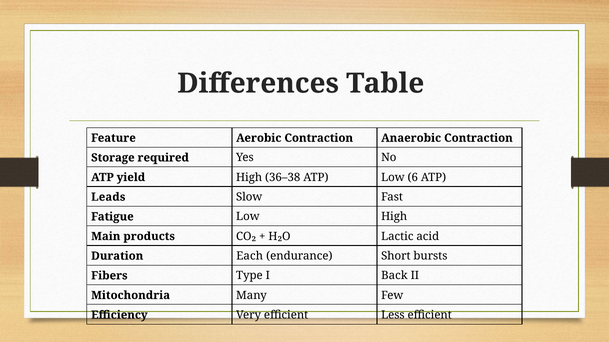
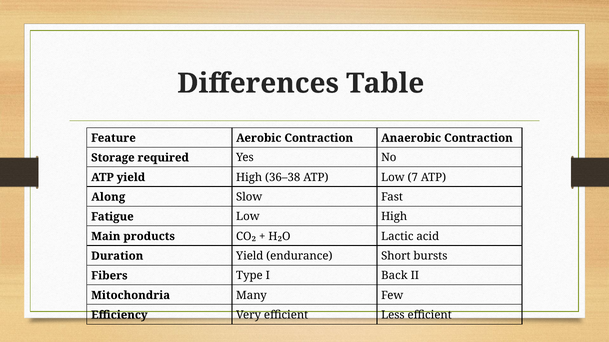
6: 6 -> 7
Leads: Leads -> Along
Duration Each: Each -> Yield
